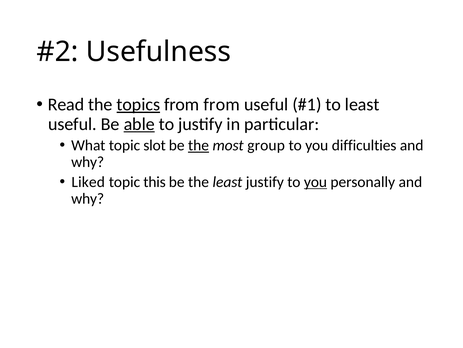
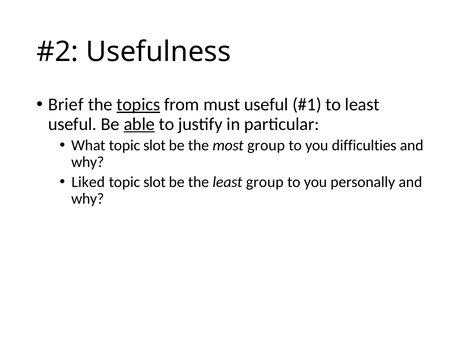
Read: Read -> Brief
from from: from -> must
the at (199, 145) underline: present -> none
this at (155, 182): this -> slot
least justify: justify -> group
you at (315, 182) underline: present -> none
